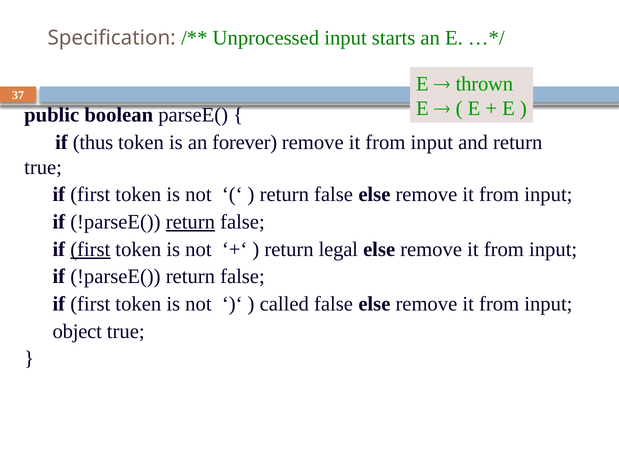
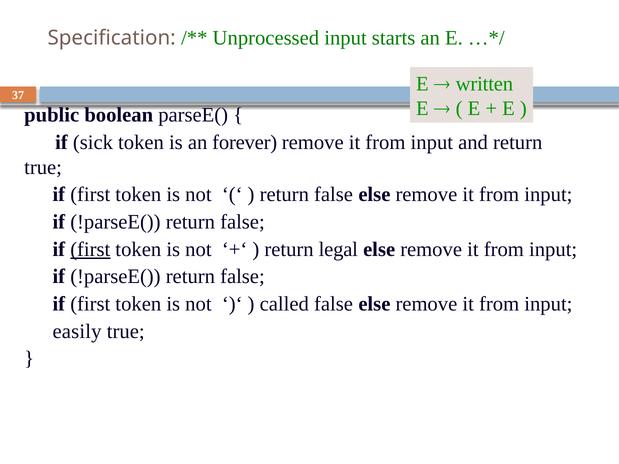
thrown: thrown -> written
thus: thus -> sick
return at (190, 222) underline: present -> none
object: object -> easily
